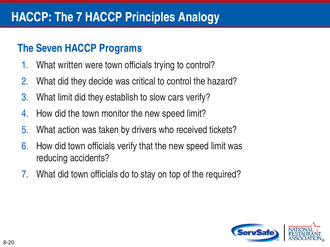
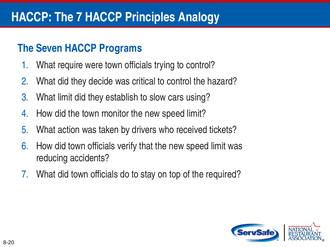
written: written -> require
cars verify: verify -> using
